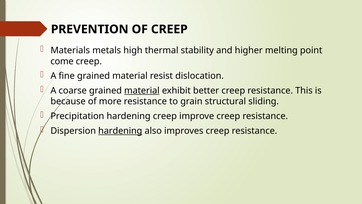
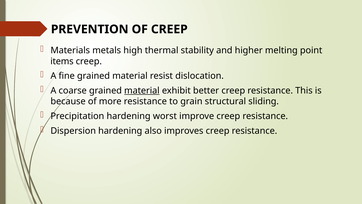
come: come -> items
hardening creep: creep -> worst
hardening at (120, 131) underline: present -> none
